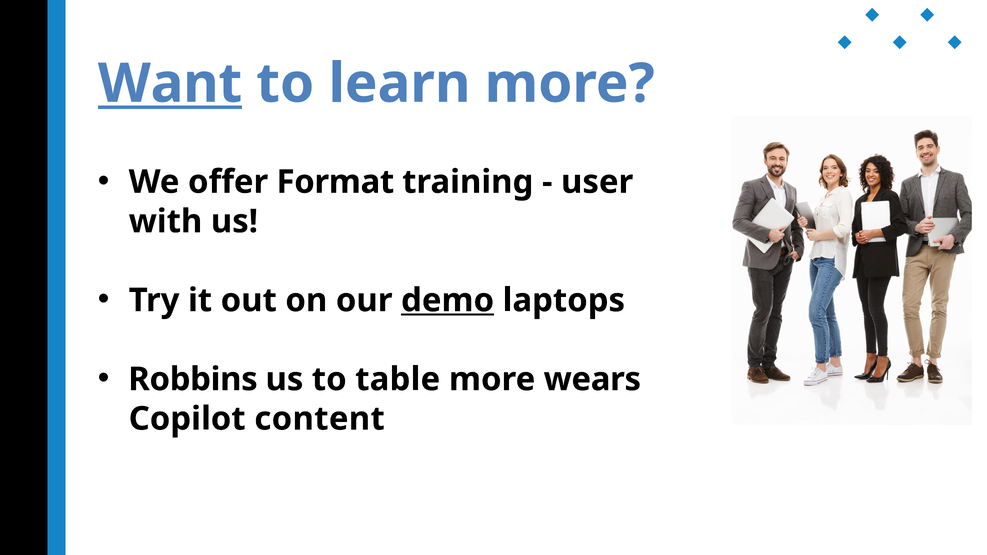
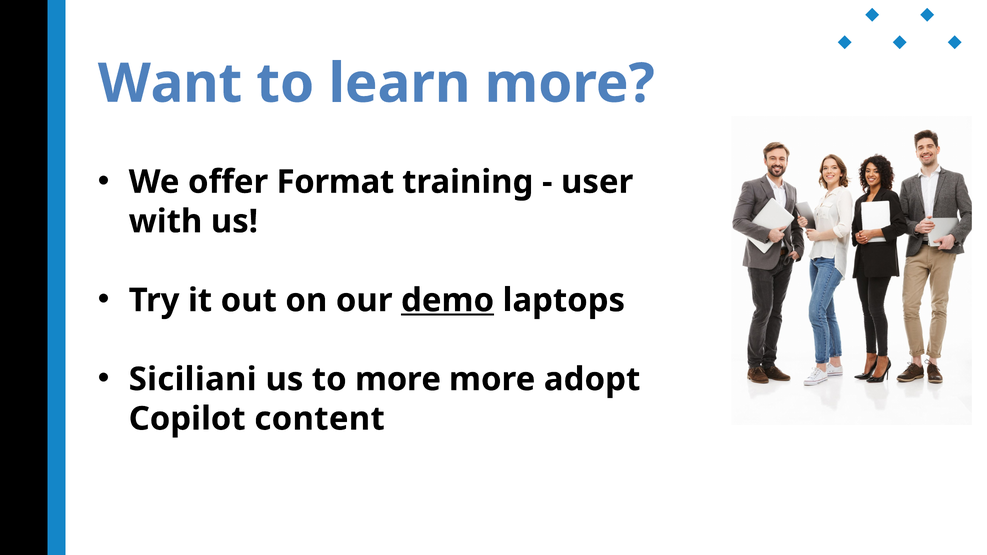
Want underline: present -> none
Robbins: Robbins -> Siciliani
to table: table -> more
wears: wears -> adopt
